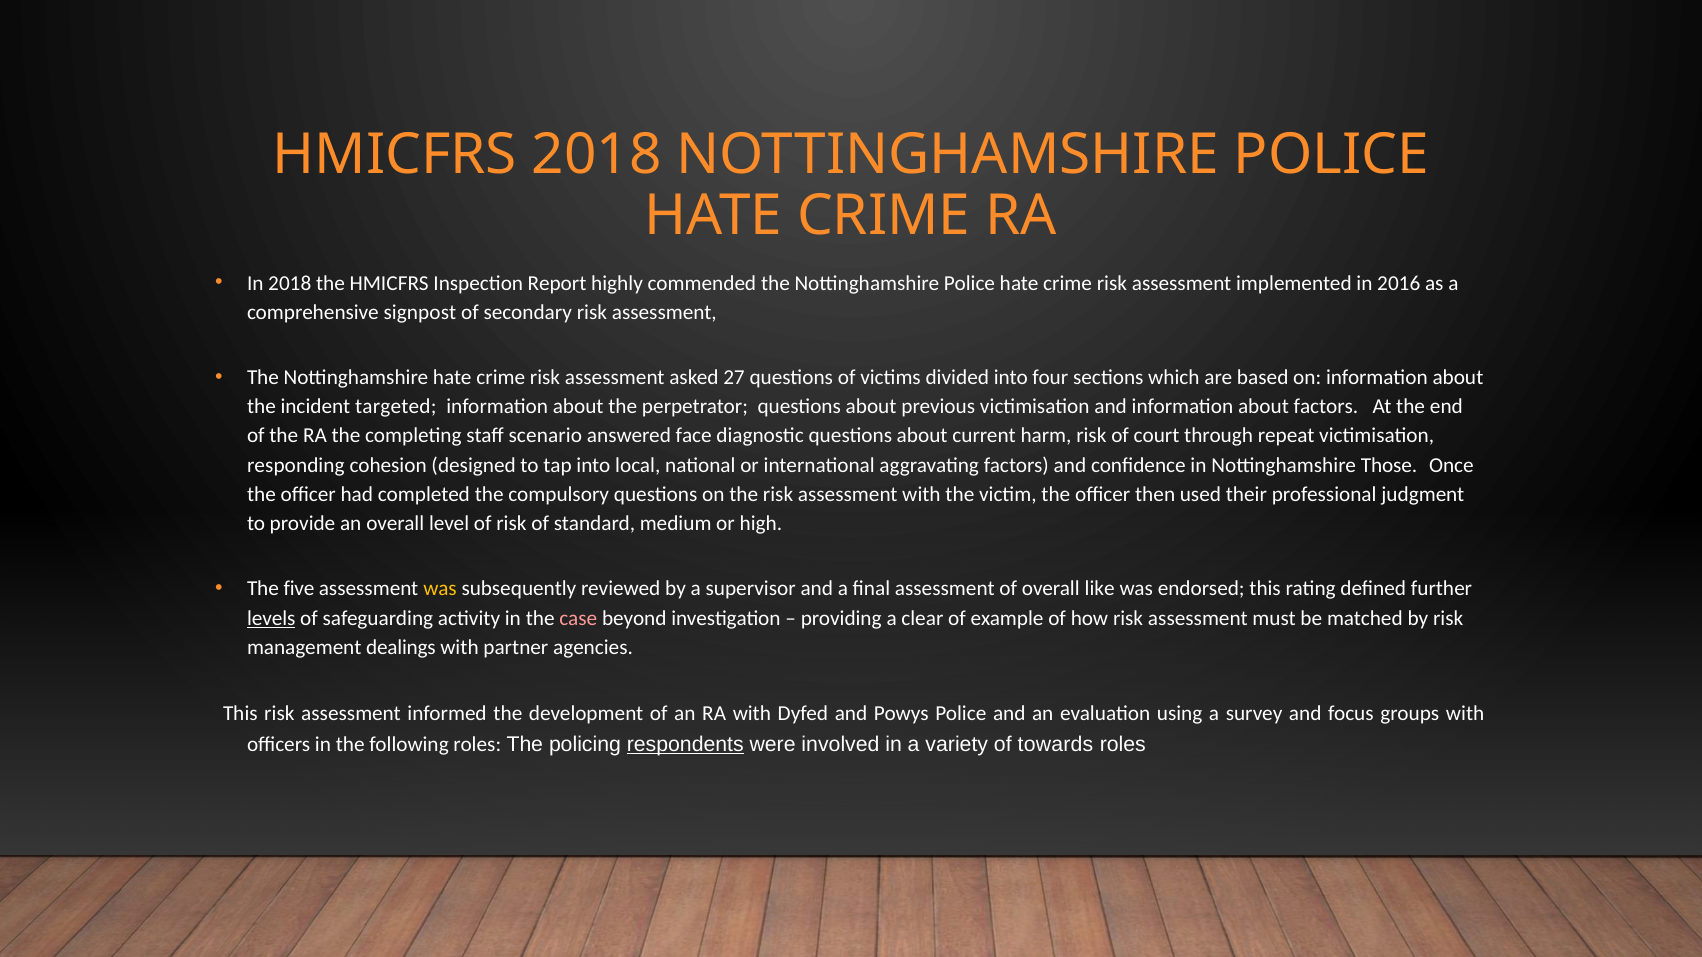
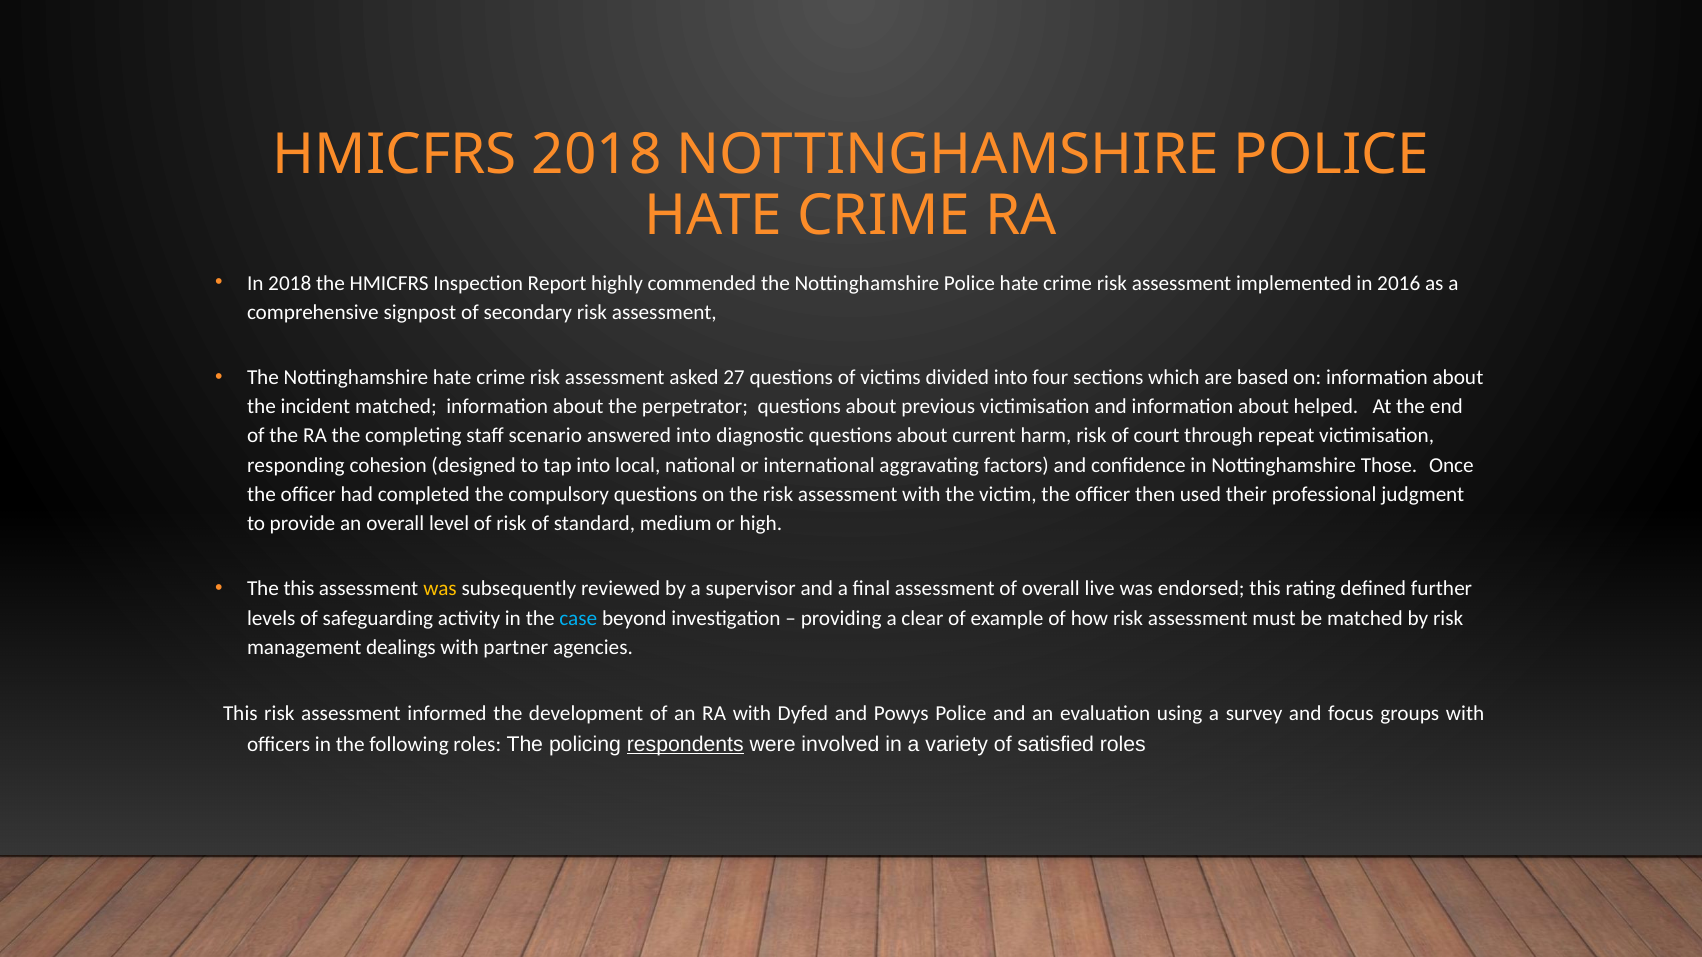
incident targeted: targeted -> matched
about factors: factors -> helped
answered face: face -> into
The five: five -> this
like: like -> live
levels underline: present -> none
case colour: pink -> light blue
towards: towards -> satisfied
